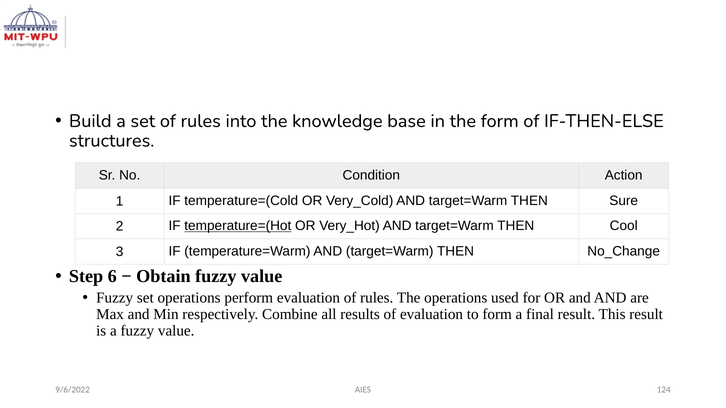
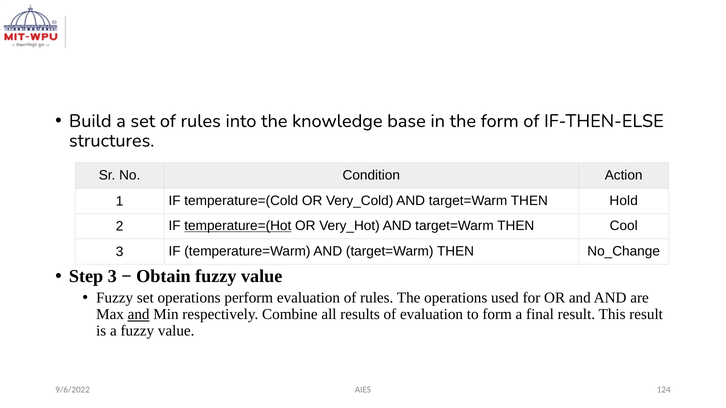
Sure: Sure -> Hold
Step 6: 6 -> 3
and at (139, 315) underline: none -> present
